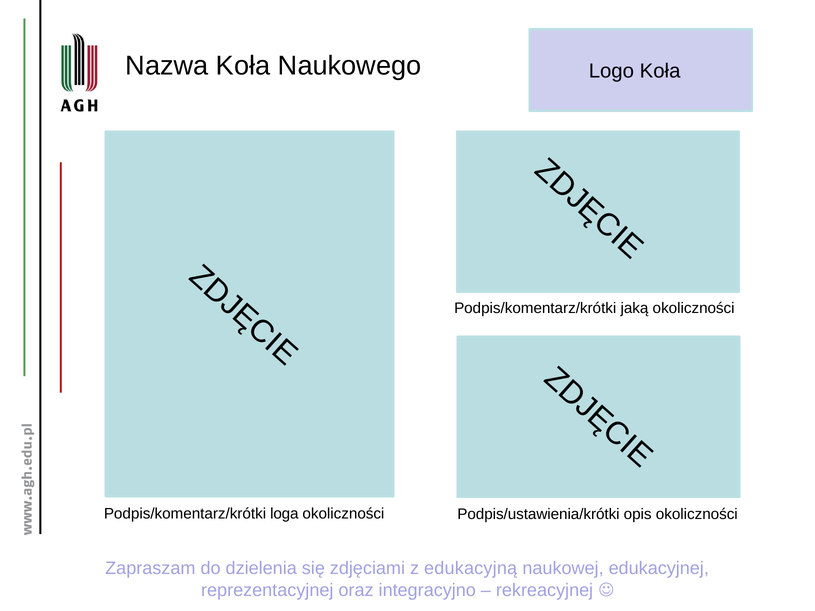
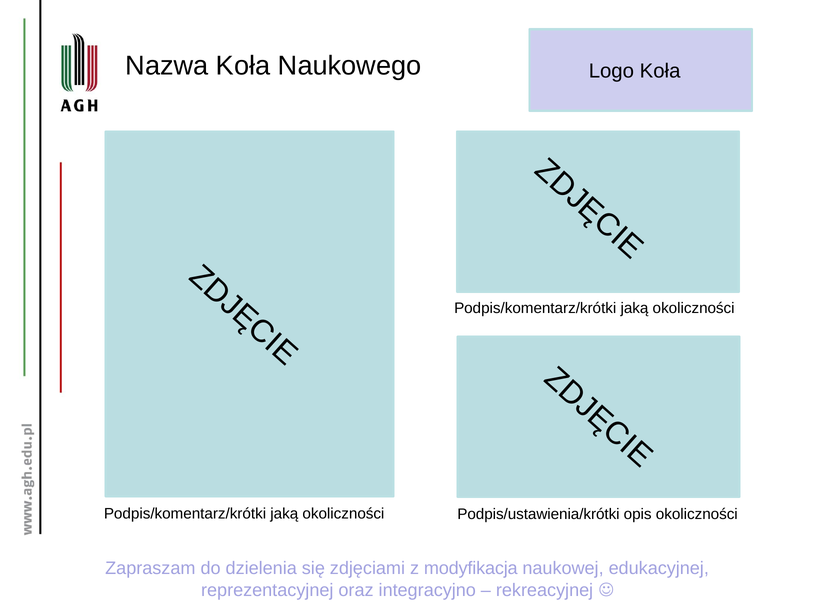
loga at (284, 514): loga -> jaką
edukacyjną: edukacyjną -> modyfikacja
